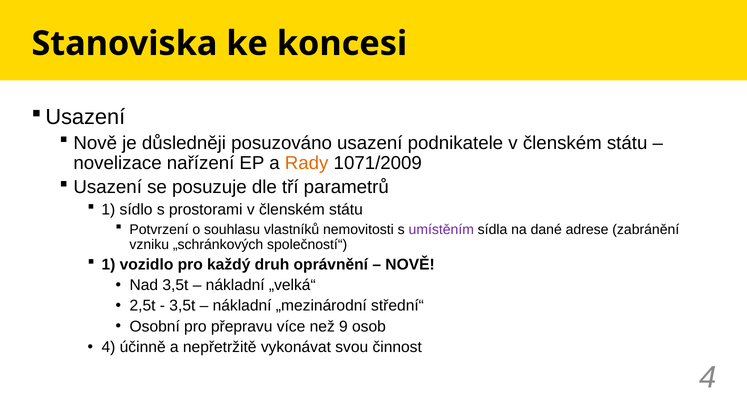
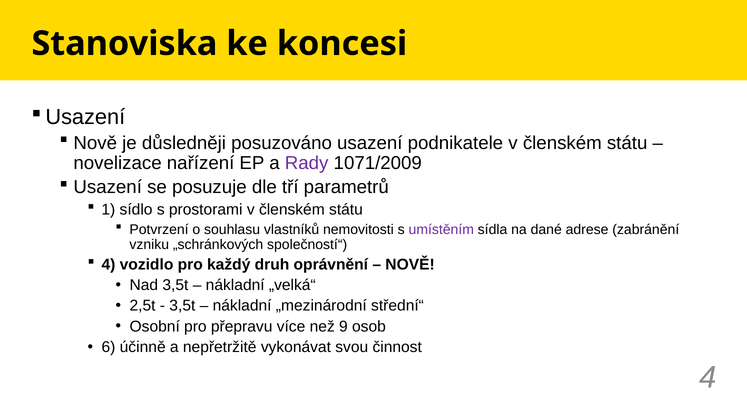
Rady colour: orange -> purple
1 at (108, 265): 1 -> 4
4 at (108, 347): 4 -> 6
